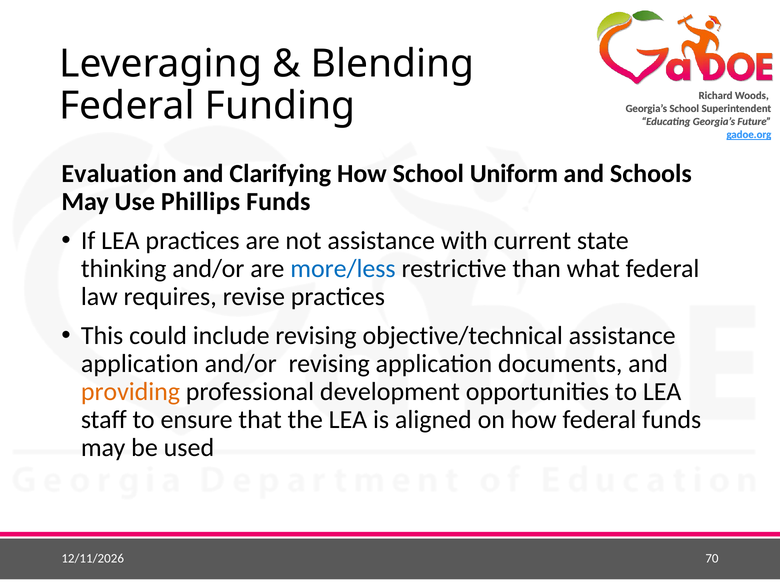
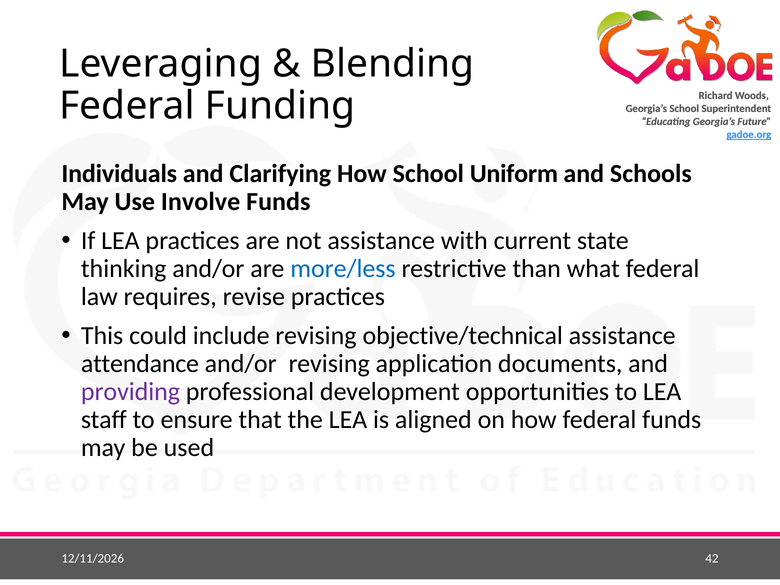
Evaluation: Evaluation -> Individuals
Phillips: Phillips -> Involve
application at (140, 364): application -> attendance
providing colour: orange -> purple
70: 70 -> 42
